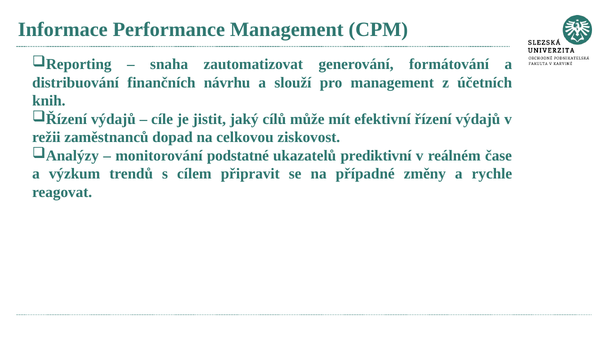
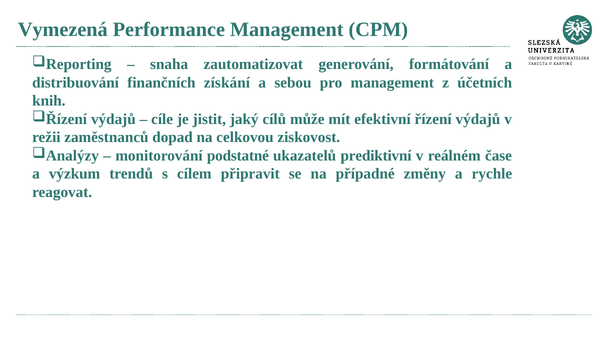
Informace: Informace -> Vymezená
návrhu: návrhu -> získání
slouží: slouží -> sebou
